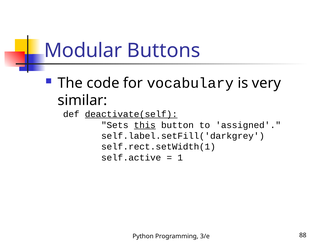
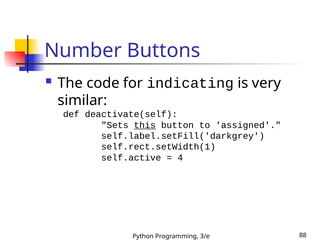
Modular: Modular -> Number
vocabulary: vocabulary -> indicating
deactivate(self underline: present -> none
1: 1 -> 4
